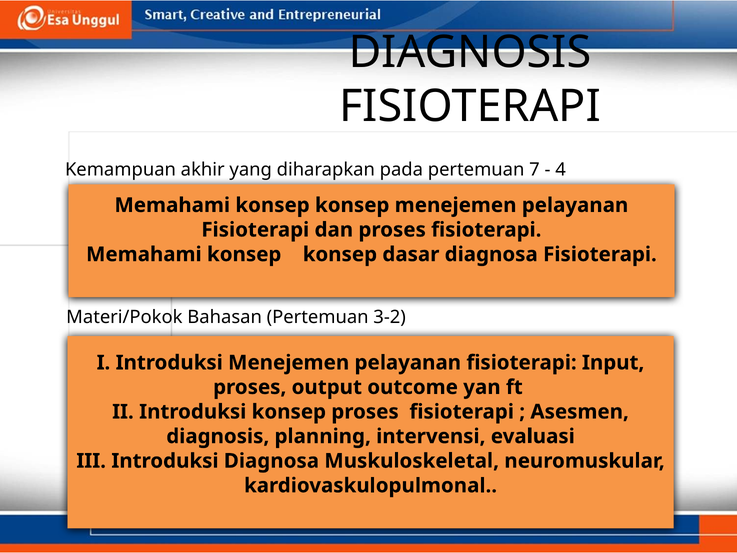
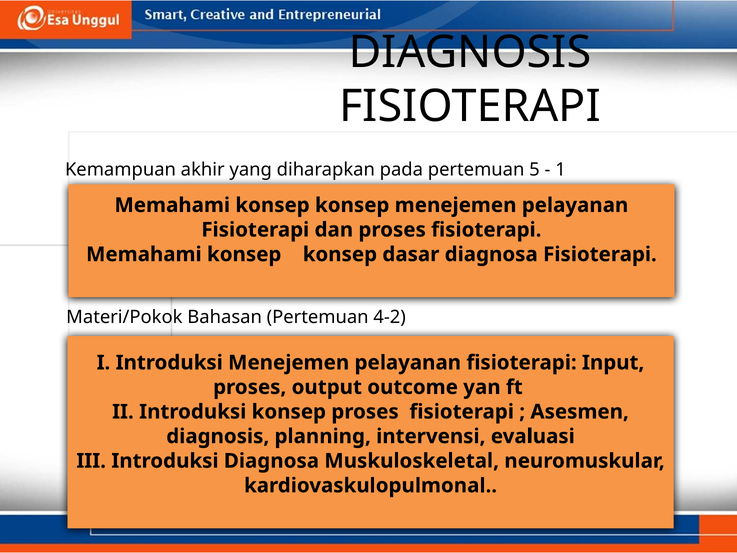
7: 7 -> 5
4: 4 -> 1
3-2: 3-2 -> 4-2
